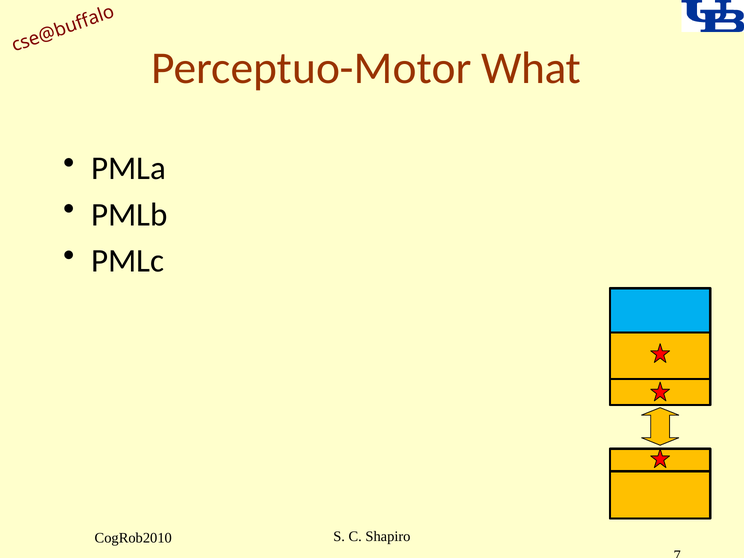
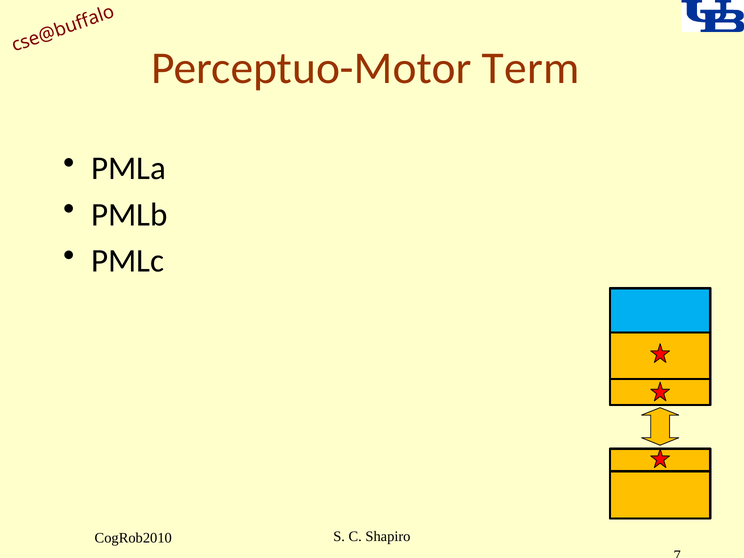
What: What -> Term
